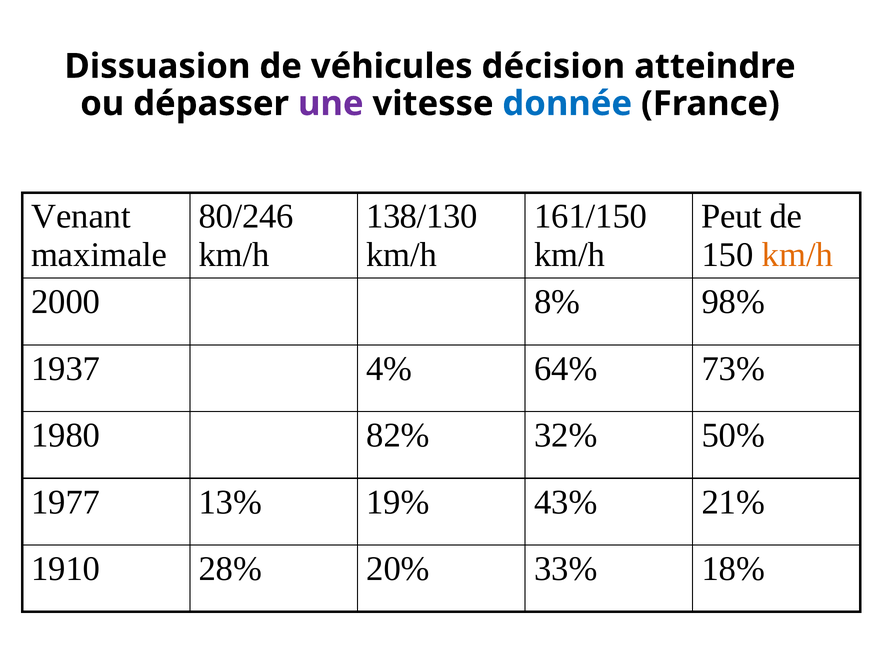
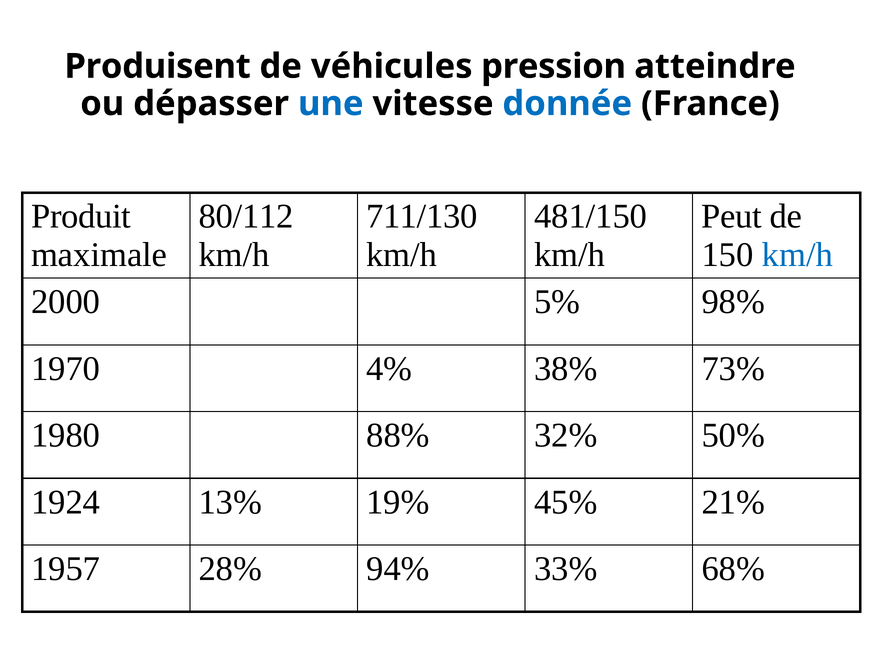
Dissuasion: Dissuasion -> Produisent
décision: décision -> pression
une colour: purple -> blue
Venant: Venant -> Produit
80/246: 80/246 -> 80/112
138/130: 138/130 -> 711/130
161/150: 161/150 -> 481/150
km/h at (797, 255) colour: orange -> blue
8%: 8% -> 5%
1937: 1937 -> 1970
64%: 64% -> 38%
82%: 82% -> 88%
1977: 1977 -> 1924
43%: 43% -> 45%
1910: 1910 -> 1957
20%: 20% -> 94%
18%: 18% -> 68%
